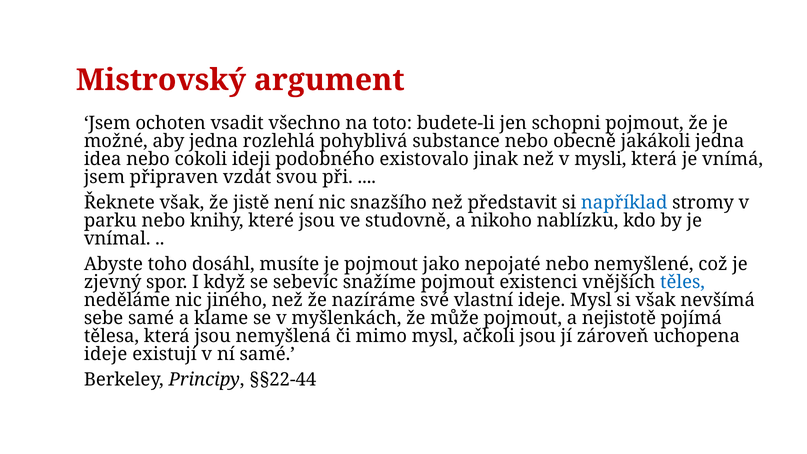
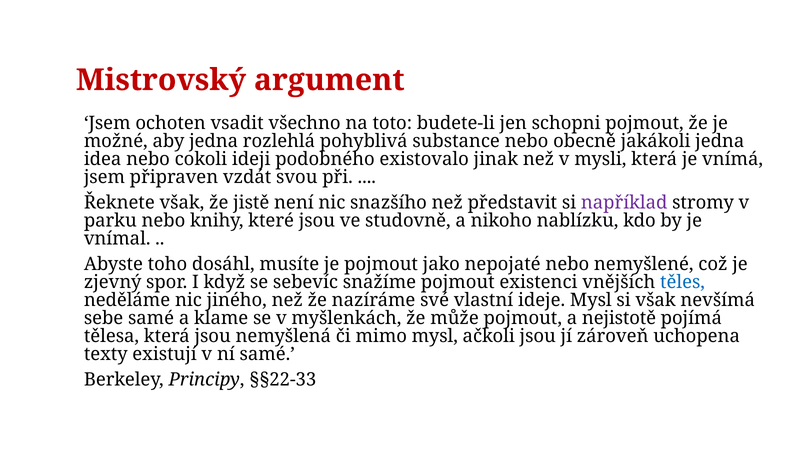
například colour: blue -> purple
ideje at (106, 354): ideje -> texty
§§22-44: §§22-44 -> §§22-33
